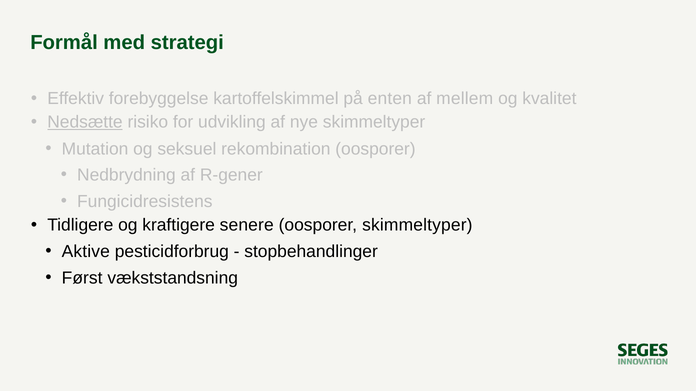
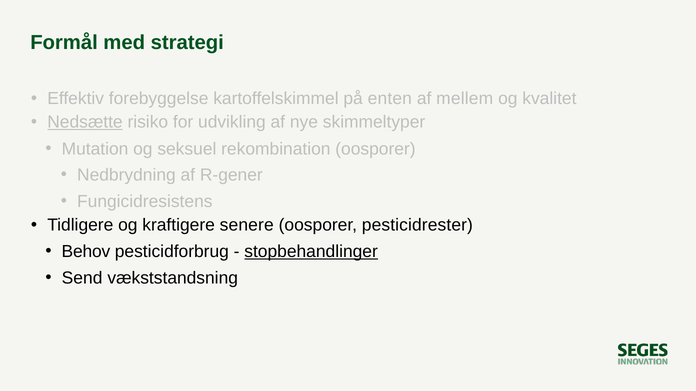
oosporer skimmeltyper: skimmeltyper -> pesticidrester
Aktive: Aktive -> Behov
stopbehandlinger underline: none -> present
Først: Først -> Send
